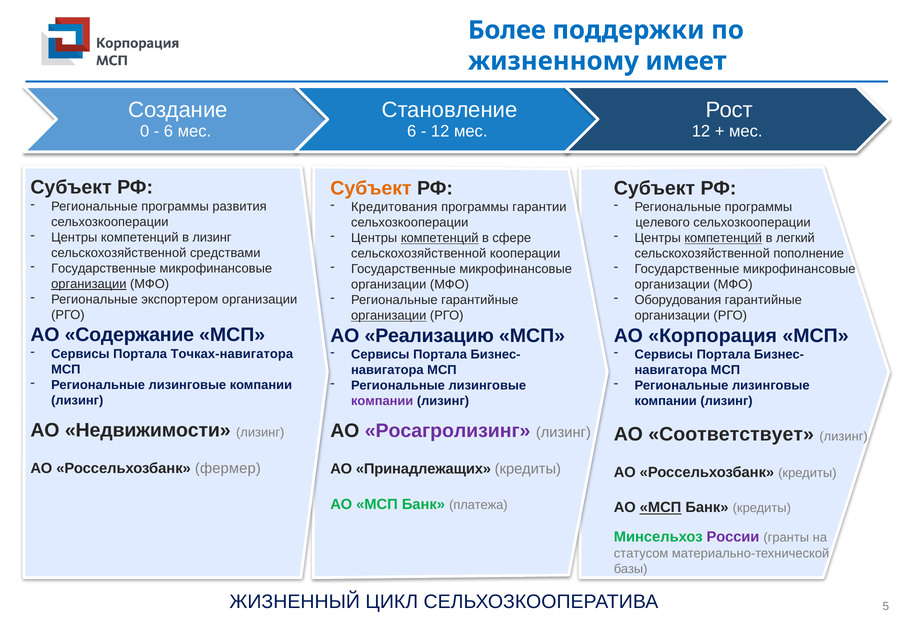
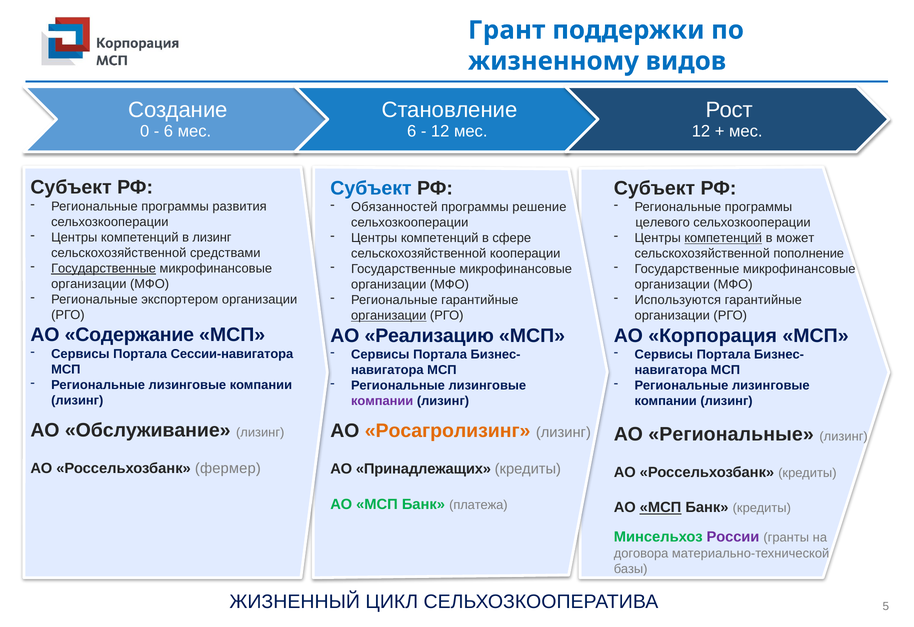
Более: Более -> Грант
имеет: имеет -> видов
Субъект at (371, 188) colour: orange -> blue
Кредитования: Кредитования -> Обязанностей
гарантии: гарантии -> решение
компетенций at (440, 238) underline: present -> none
легкий: легкий -> может
Государственные at (104, 268) underline: none -> present
организации at (89, 284) underline: present -> none
Оборудования: Оборудования -> Используются
Точках-навигатора: Точках-навигатора -> Сессии-навигатора
Недвижимости: Недвижимости -> Обслуживание
Росагролизинг colour: purple -> orange
АО Соответствует: Соответствует -> Региональные
статусом: статусом -> договора
